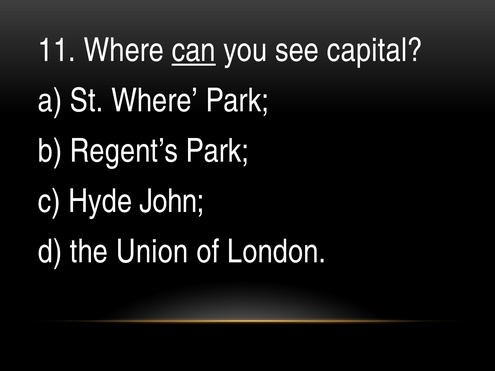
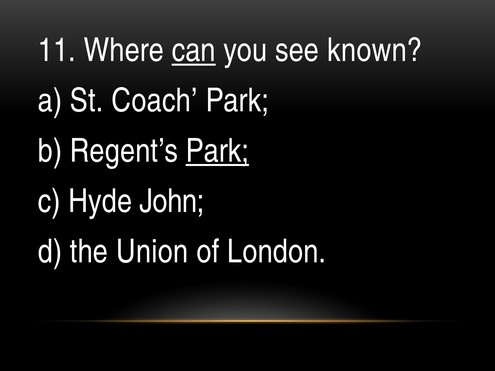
capital: capital -> known
St Where: Where -> Coach
Park at (217, 151) underline: none -> present
